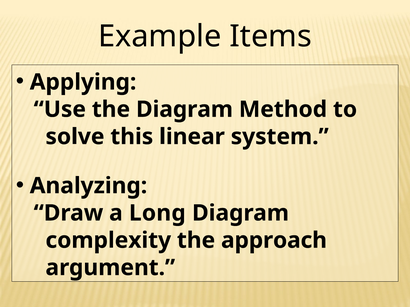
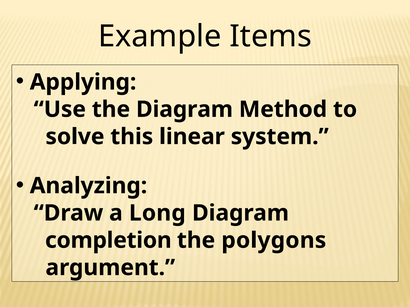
complexity: complexity -> completion
approach: approach -> polygons
